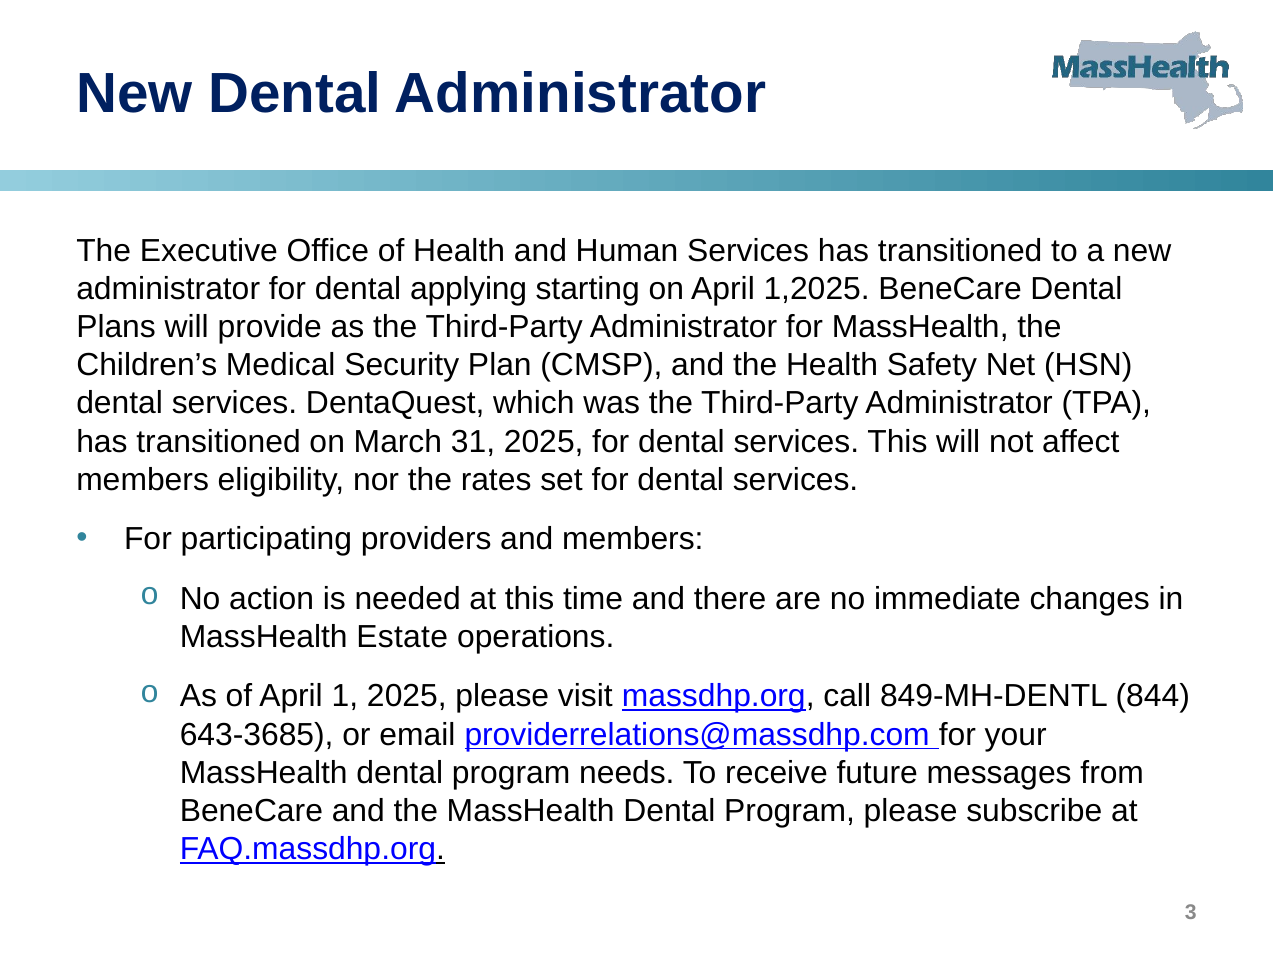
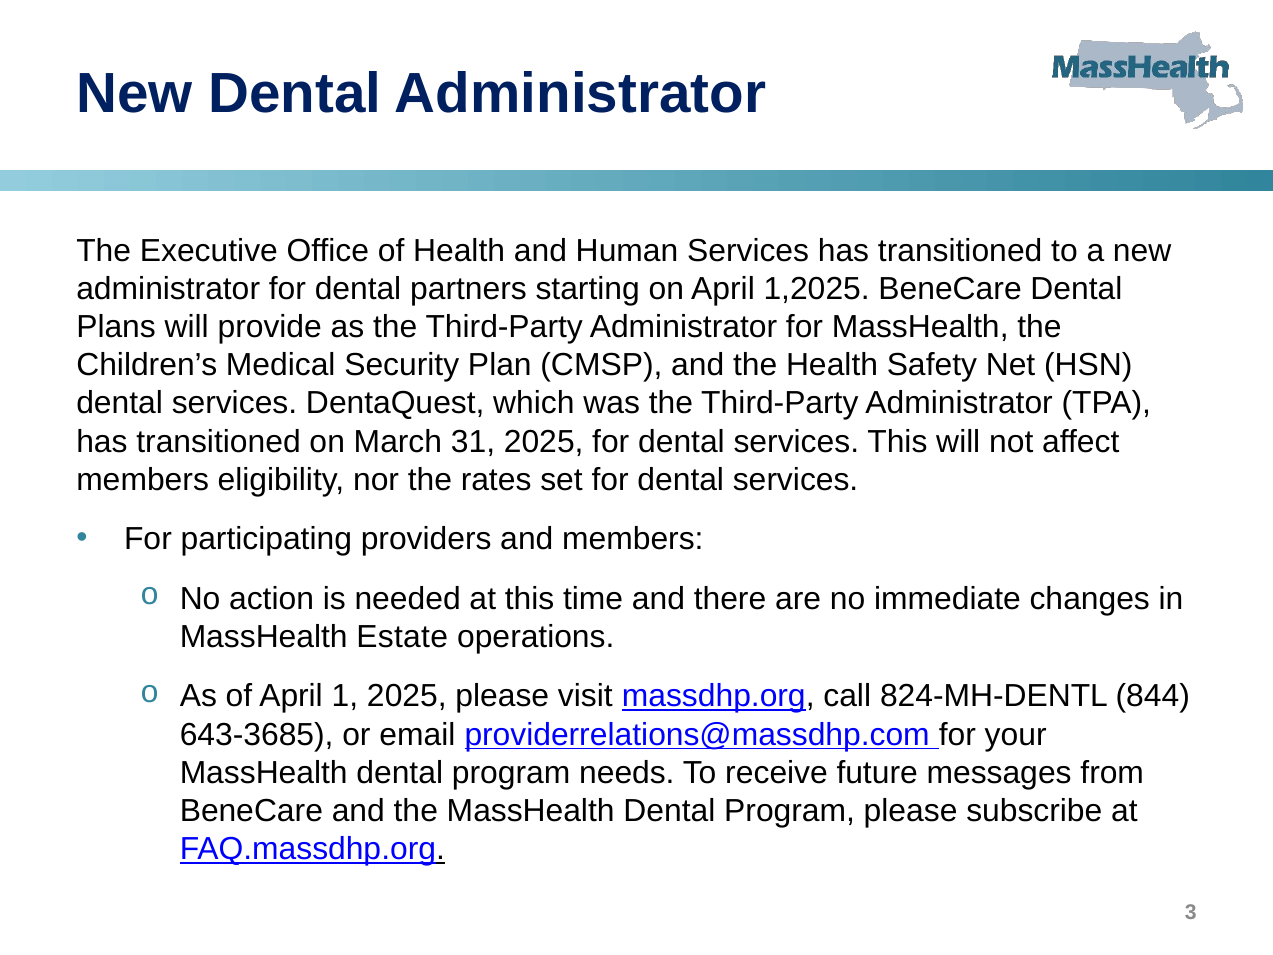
applying: applying -> partners
849-MH-DENTL: 849-MH-DENTL -> 824-MH-DENTL
